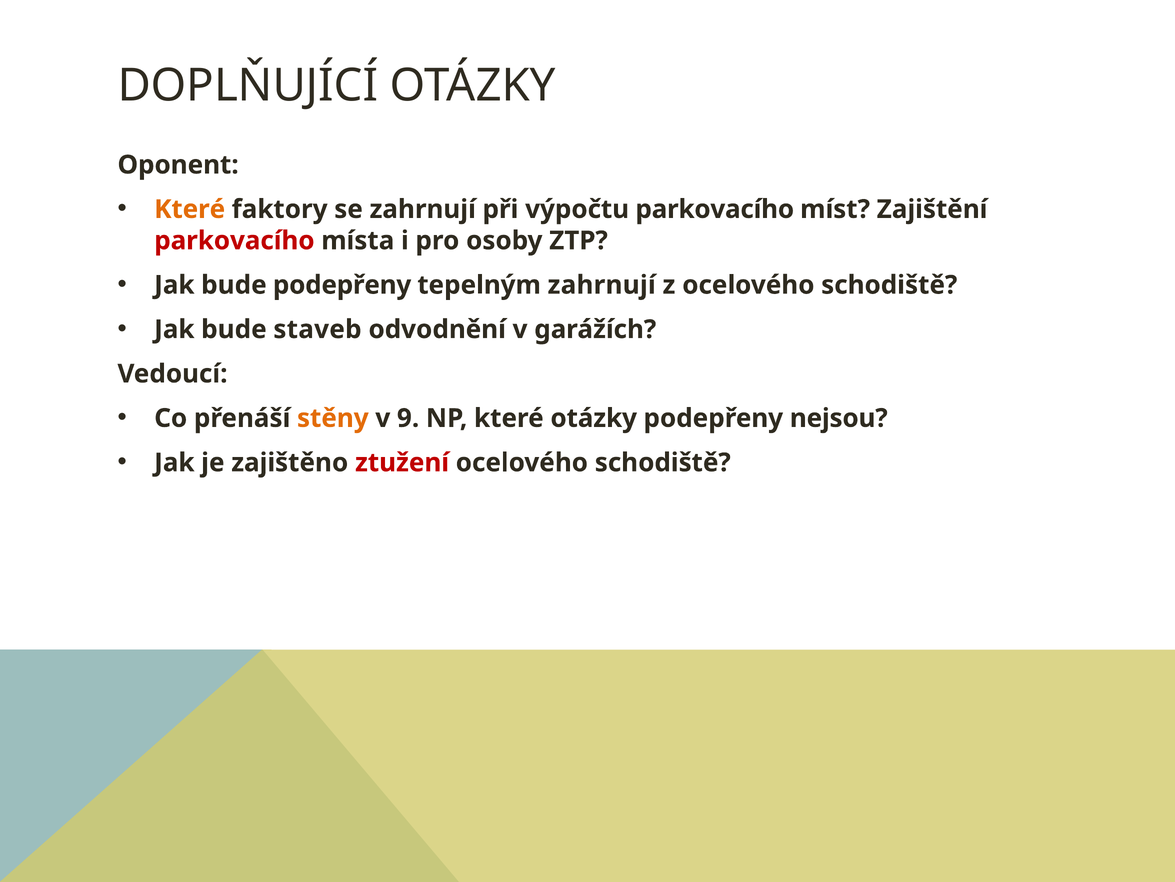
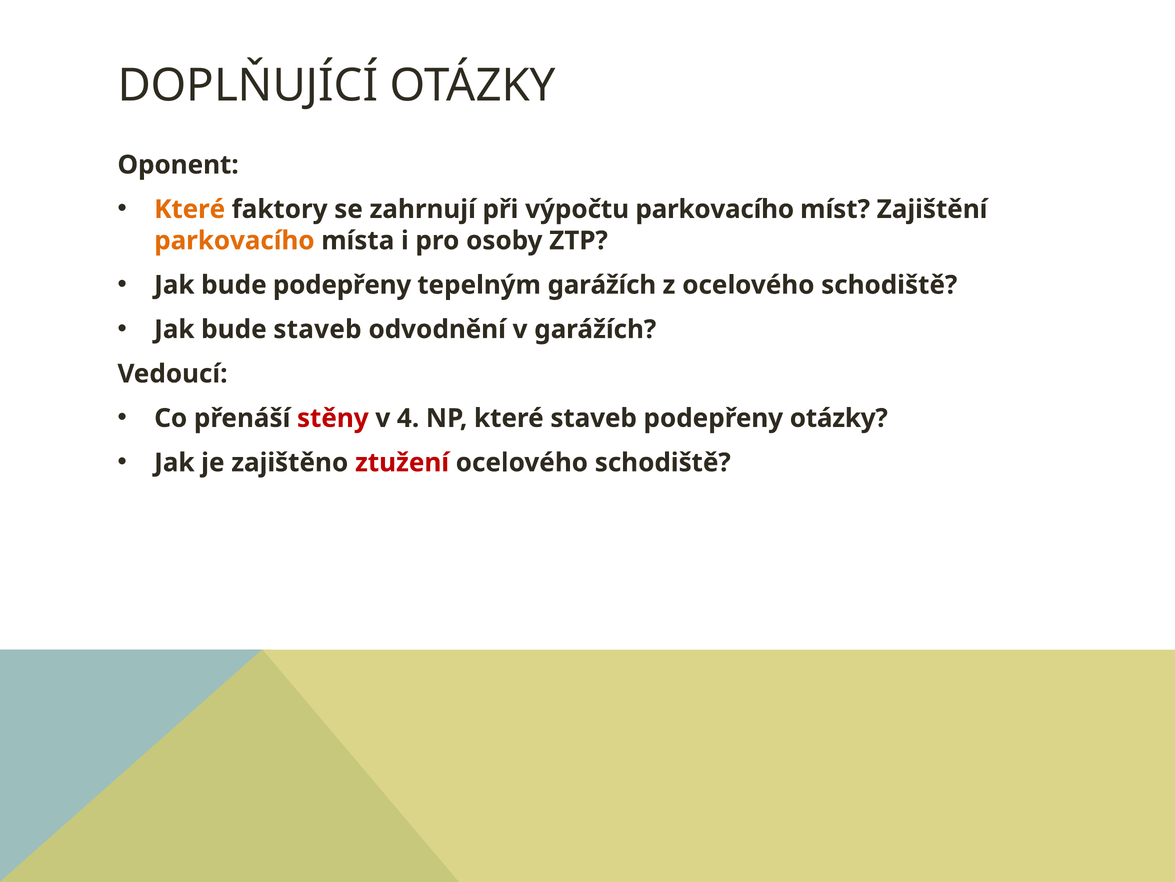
parkovacího at (234, 240) colour: red -> orange
tepelným zahrnují: zahrnují -> garážích
stěny colour: orange -> red
9: 9 -> 4
které otázky: otázky -> staveb
podepřeny nejsou: nejsou -> otázky
